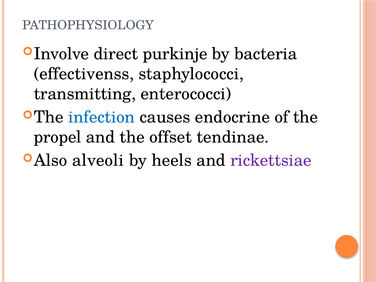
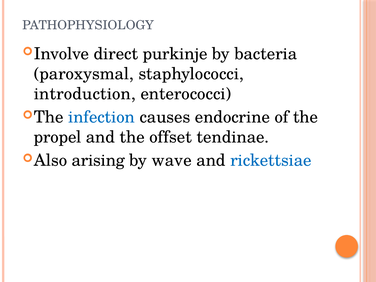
effectivenss: effectivenss -> paroxysmal
transmitting: transmitting -> introduction
alveoli: alveoli -> arising
heels: heels -> wave
rickettsiae colour: purple -> blue
